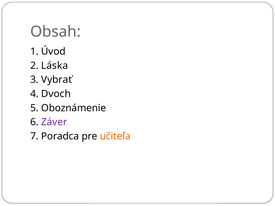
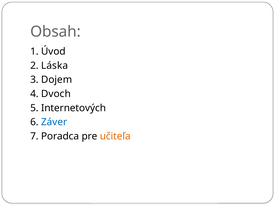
Vybrať: Vybrať -> Dojem
Oboznámenie: Oboznámenie -> Internetových
Záver colour: purple -> blue
